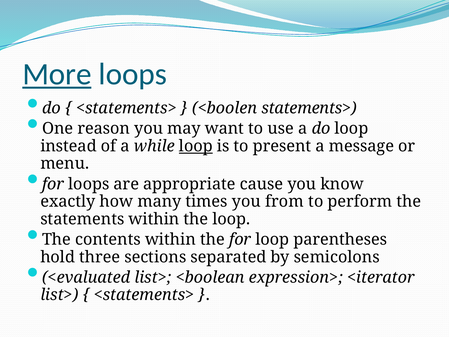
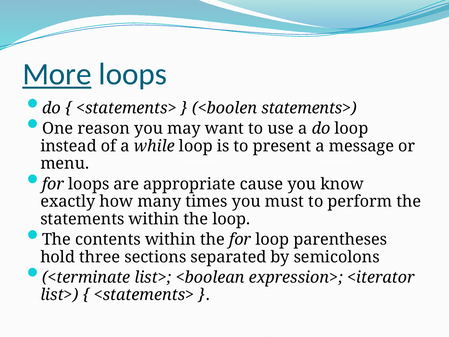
loop at (196, 146) underline: present -> none
from: from -> must
<evaluated: <evaluated -> <terminate
